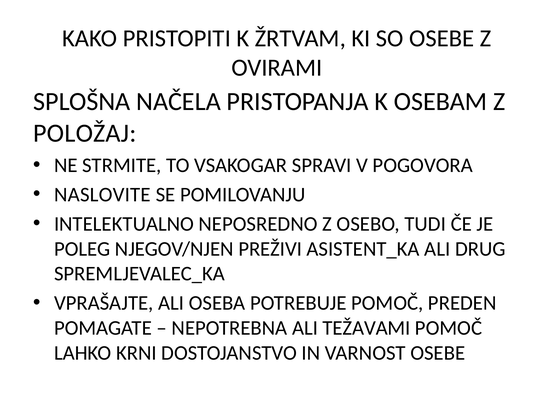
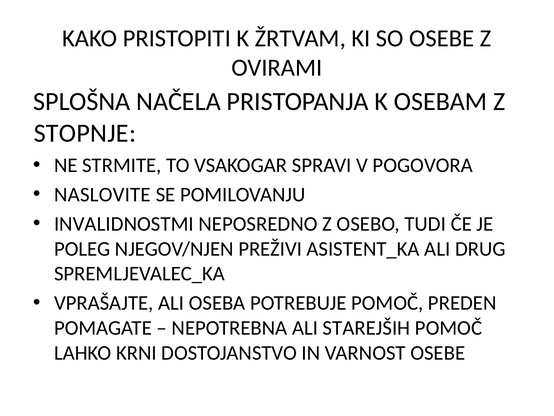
POLOŽAJ: POLOŽAJ -> STOPNJE
INTELEKTUALNO: INTELEKTUALNO -> INVALIDNOSTMI
TEŽAVAMI: TEŽAVAMI -> STAREJŠIH
